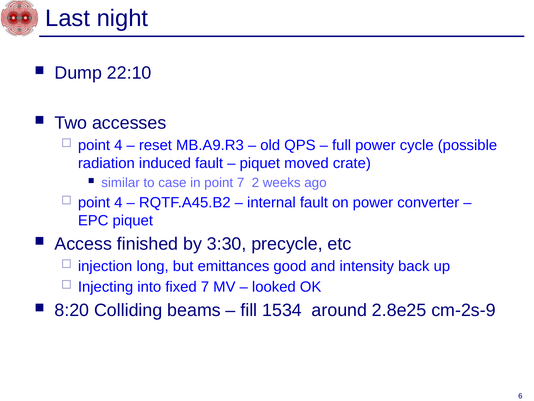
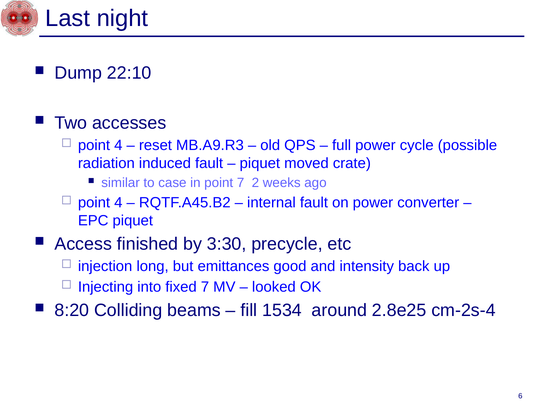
cm-2s-9: cm-2s-9 -> cm-2s-4
